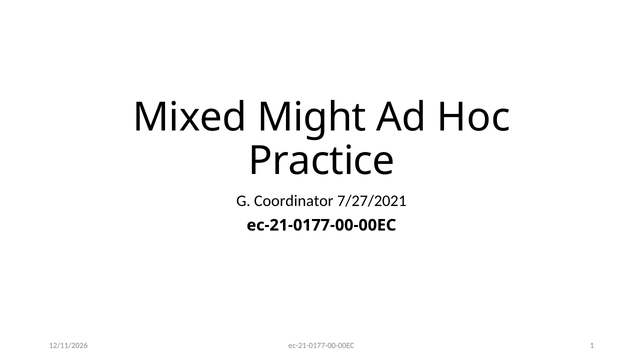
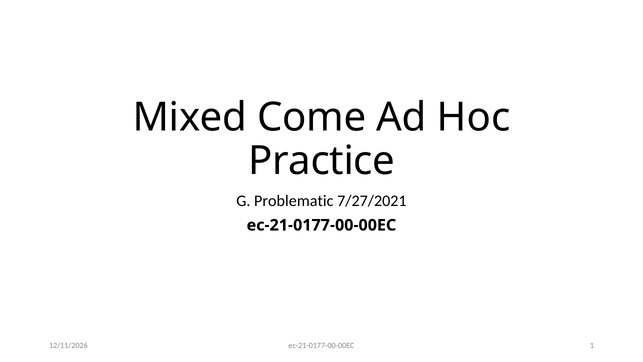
Might: Might -> Come
Coordinator: Coordinator -> Problematic
